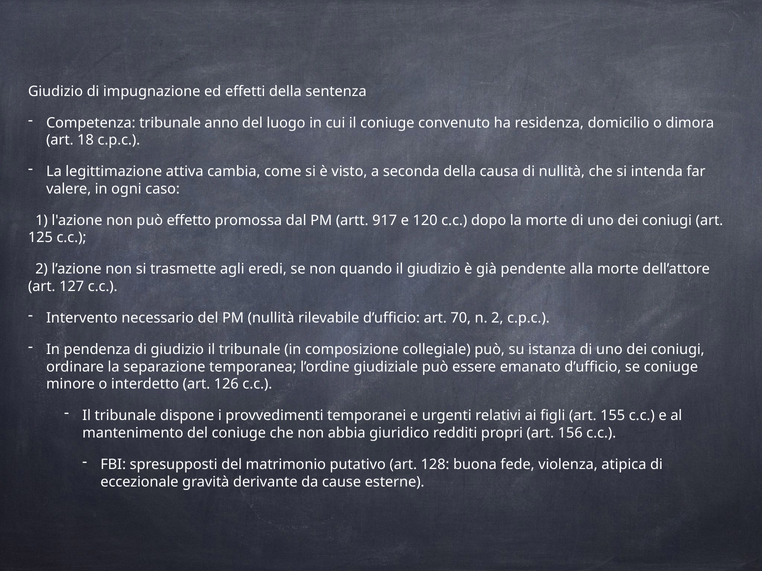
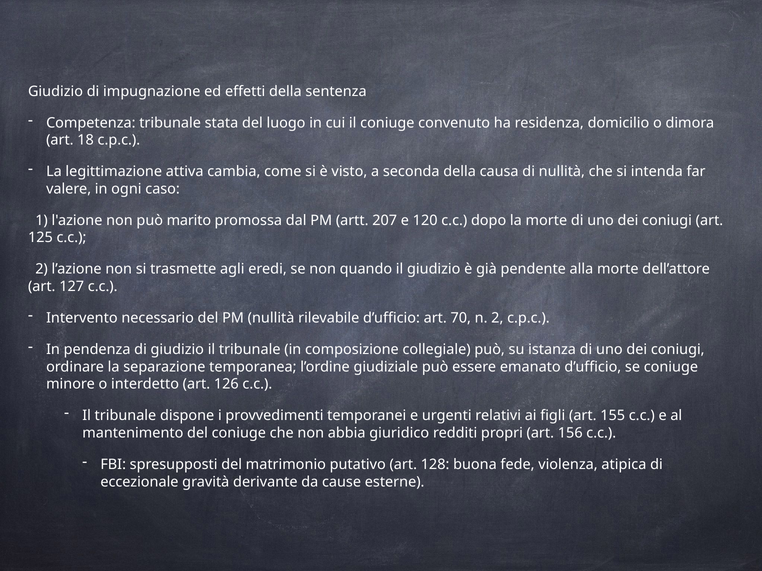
anno: anno -> stata
effetto: effetto -> marito
917: 917 -> 207
